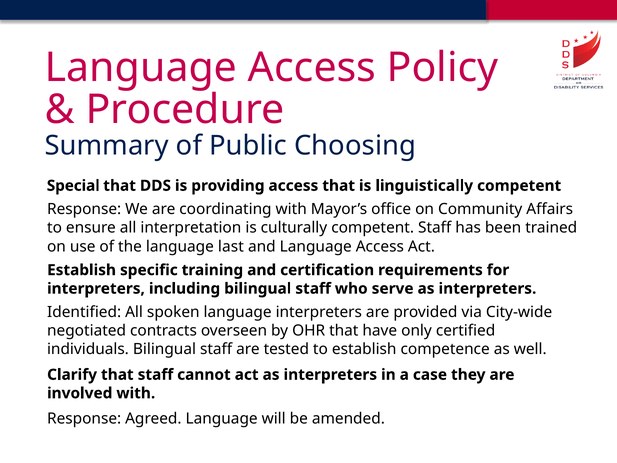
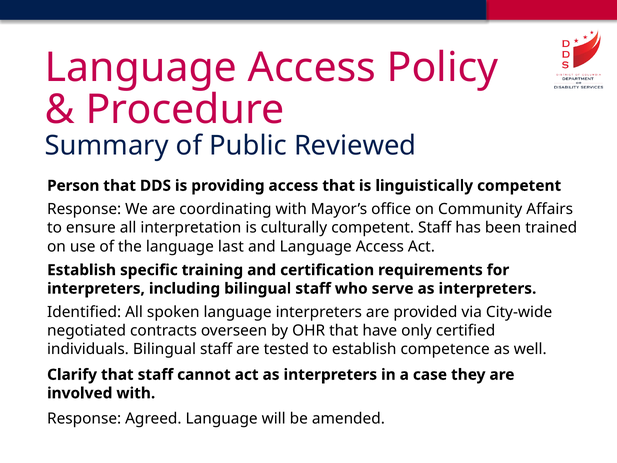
Choosing: Choosing -> Reviewed
Special: Special -> Person
